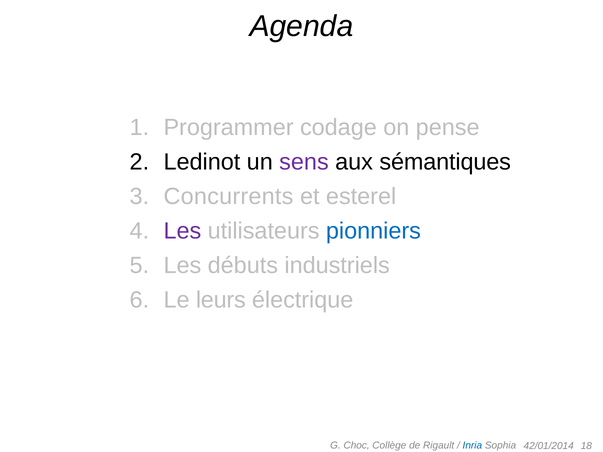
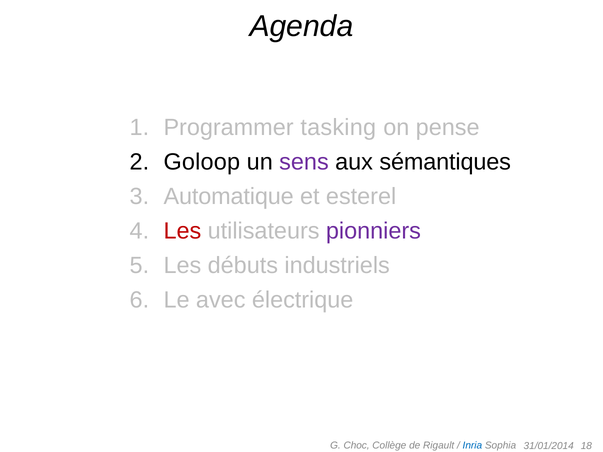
codage: codage -> tasking
Ledinot: Ledinot -> Goloop
Concurrents: Concurrents -> Automatique
Les at (182, 231) colour: purple -> red
pionniers colour: blue -> purple
leurs: leurs -> avec
42/01/2014: 42/01/2014 -> 31/01/2014
